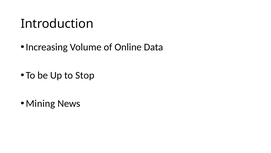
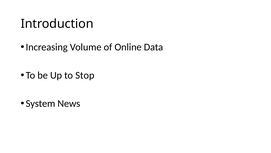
Mining: Mining -> System
